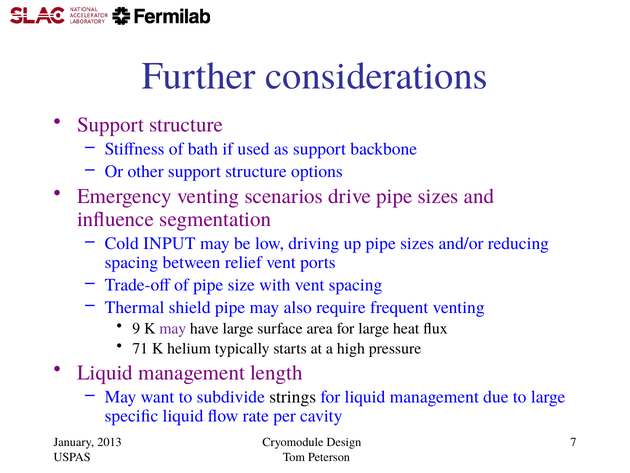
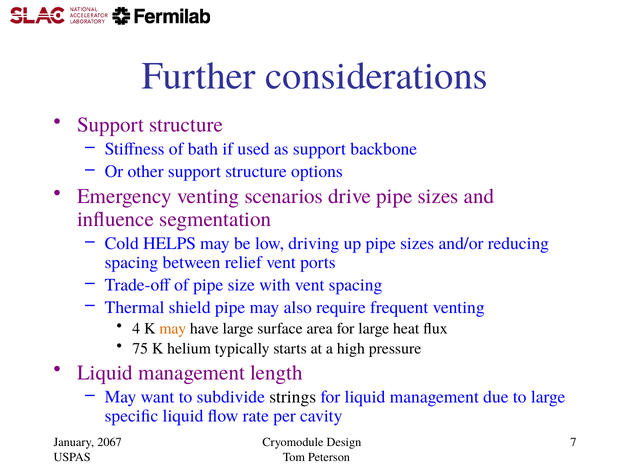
INPUT: INPUT -> HELPS
9: 9 -> 4
may at (173, 328) colour: purple -> orange
71: 71 -> 75
2013: 2013 -> 2067
